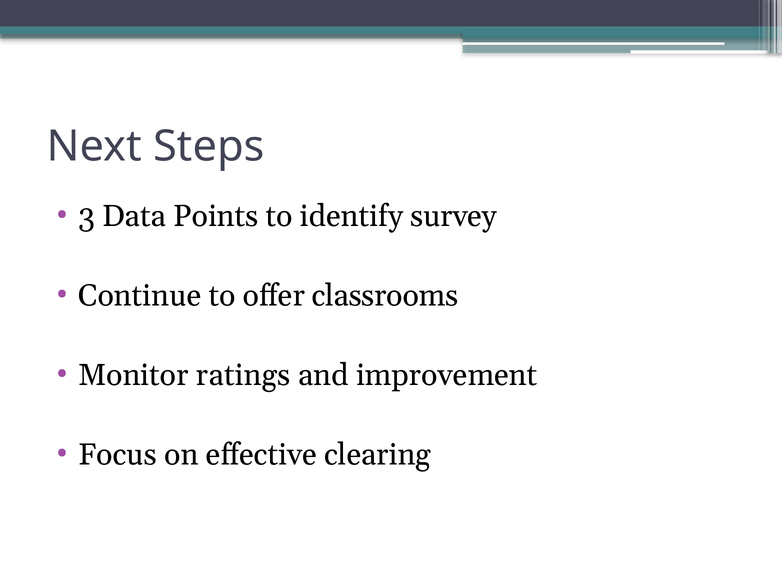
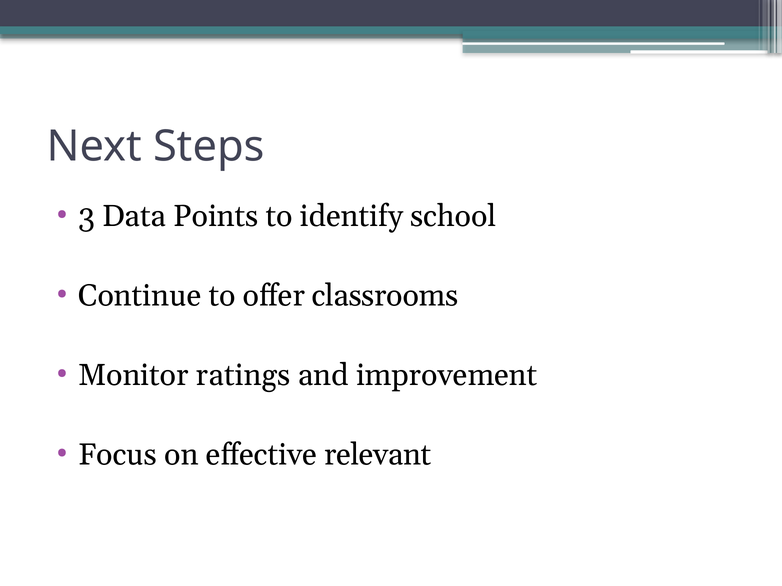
survey: survey -> school
clearing: clearing -> relevant
